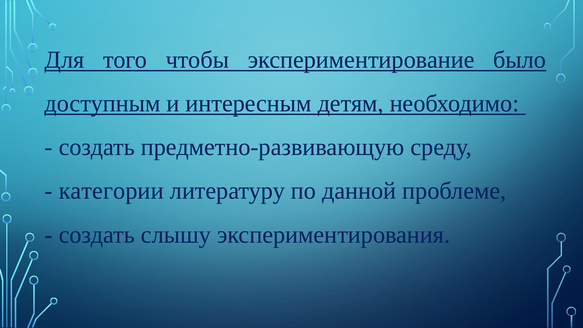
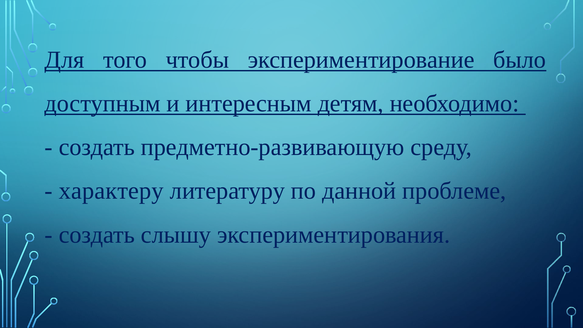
категории: категории -> характеру
